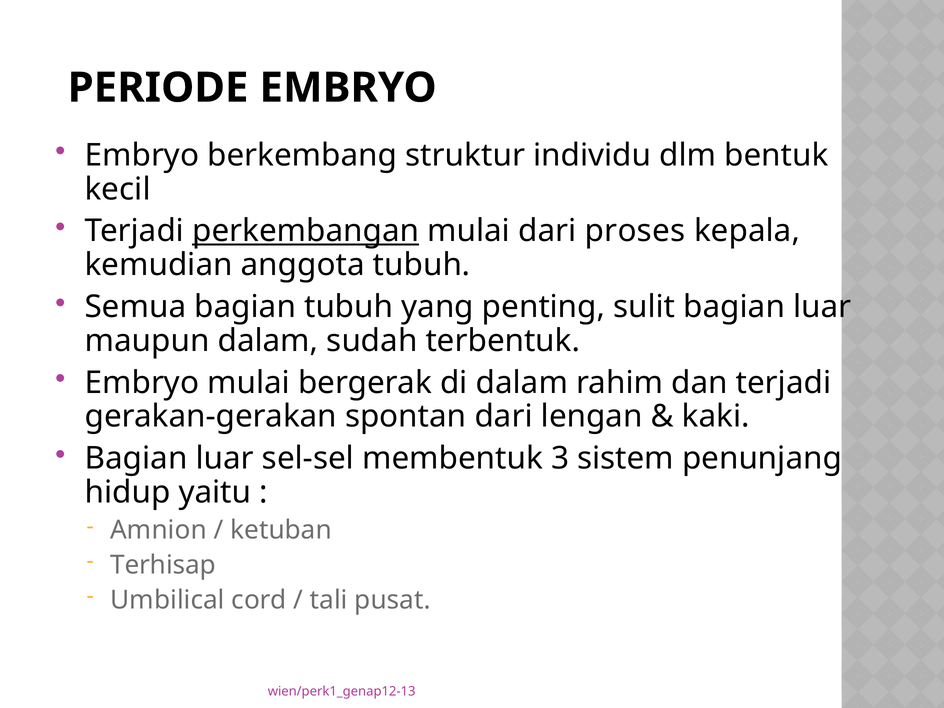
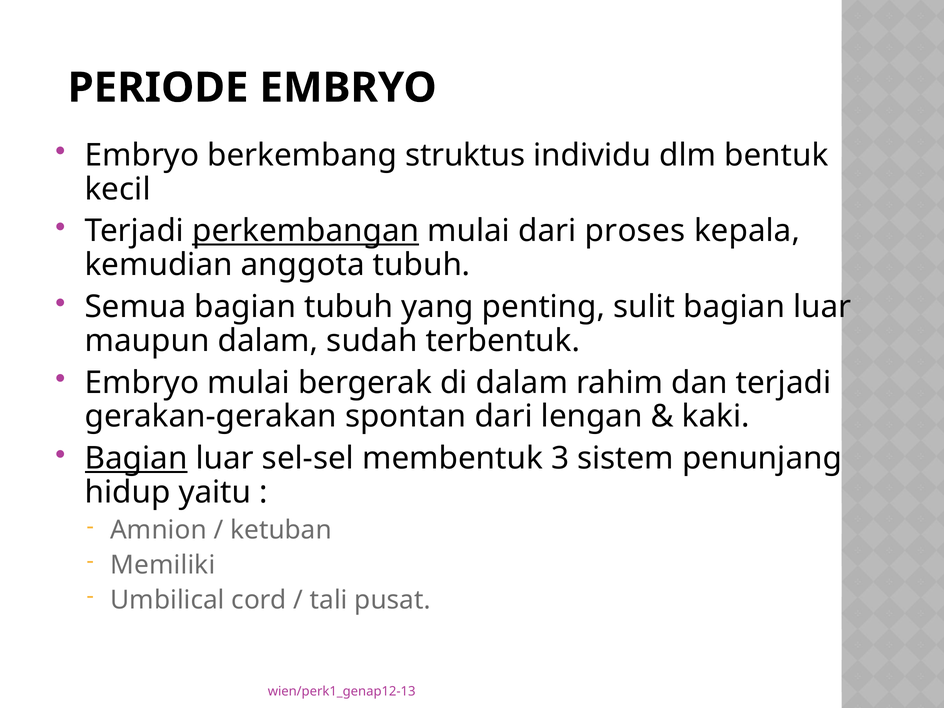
struktur: struktur -> struktus
Bagian at (136, 458) underline: none -> present
Terhisap: Terhisap -> Memiliki
